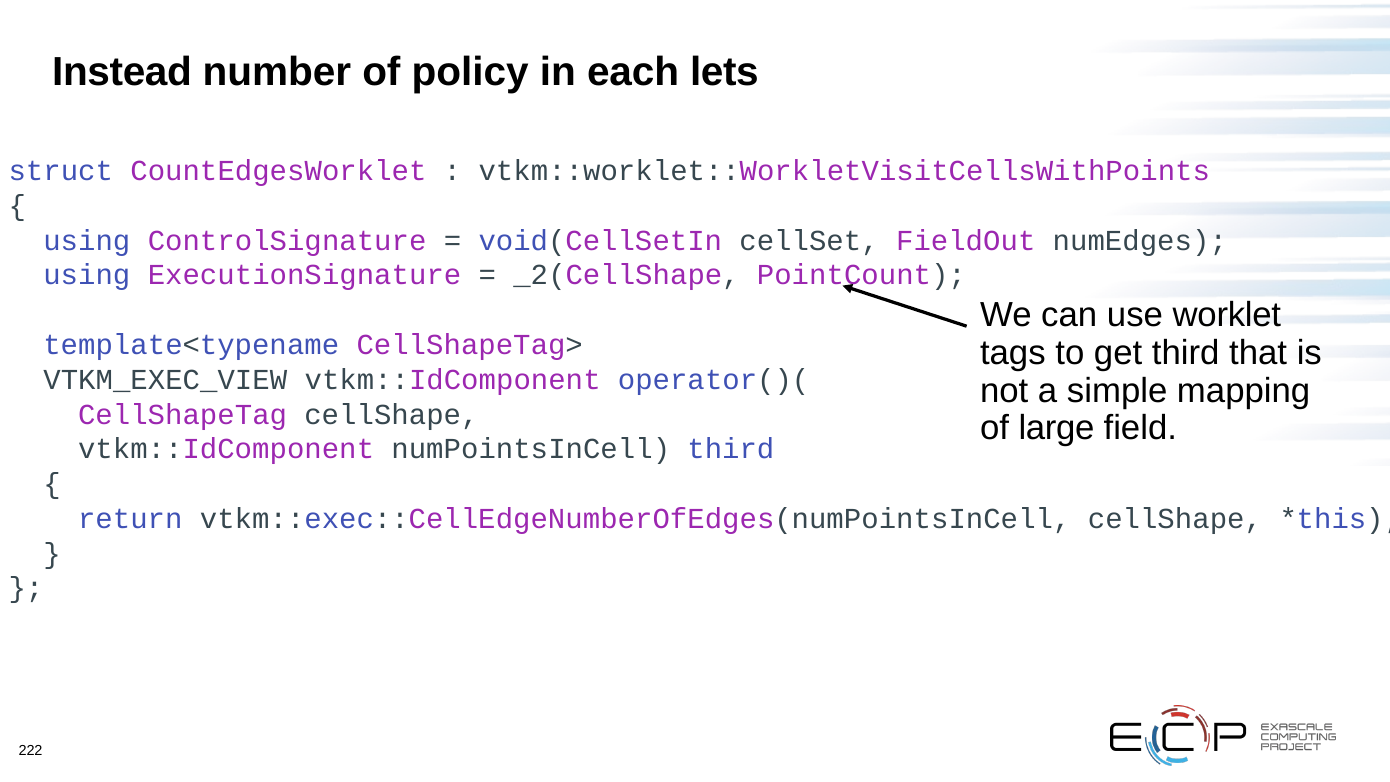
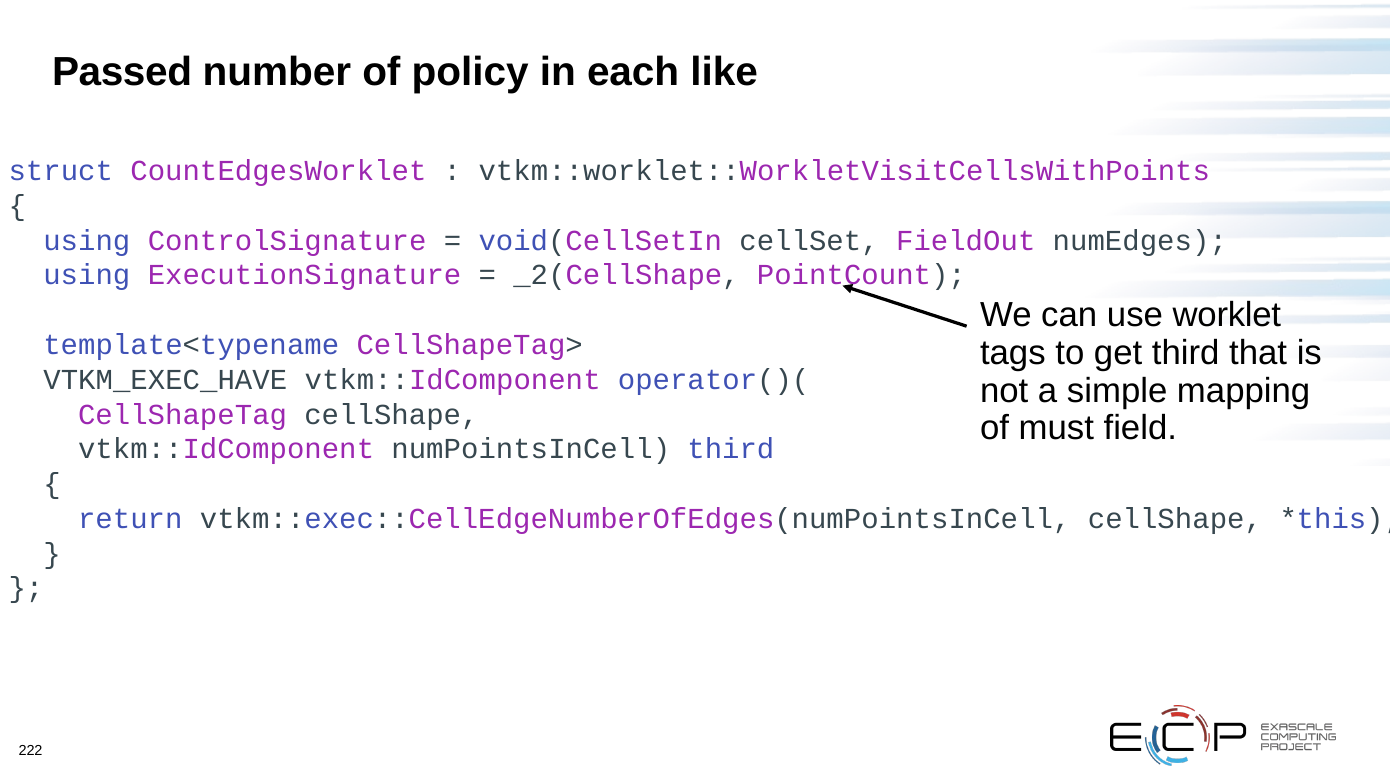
Instead: Instead -> Passed
lets: lets -> like
VTKM_EXEC_VIEW: VTKM_EXEC_VIEW -> VTKM_EXEC_HAVE
large: large -> must
